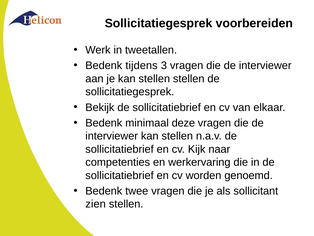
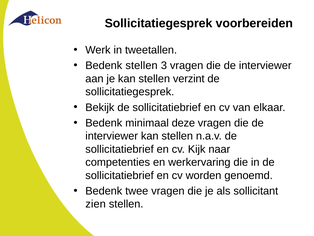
Bedenk tijdens: tijdens -> stellen
stellen stellen: stellen -> verzint
